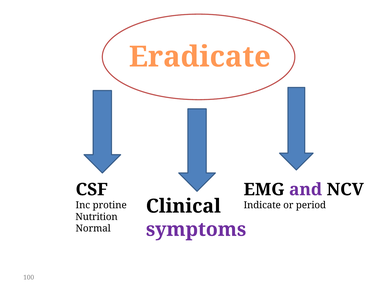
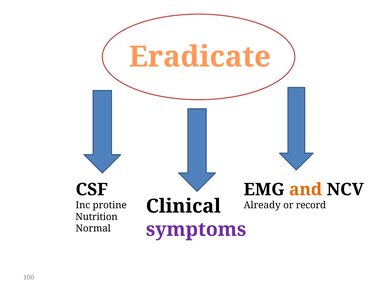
and colour: purple -> orange
Indicate: Indicate -> Already
period: period -> record
